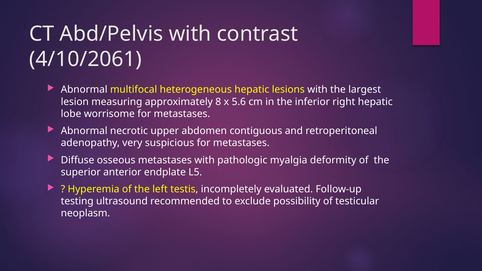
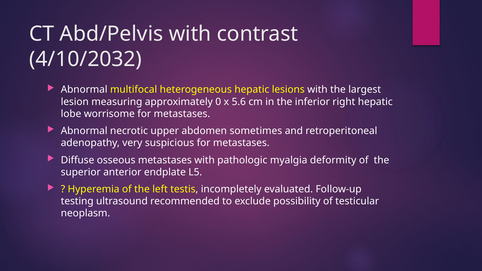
4/10/2061: 4/10/2061 -> 4/10/2032
8: 8 -> 0
contiguous: contiguous -> sometimes
